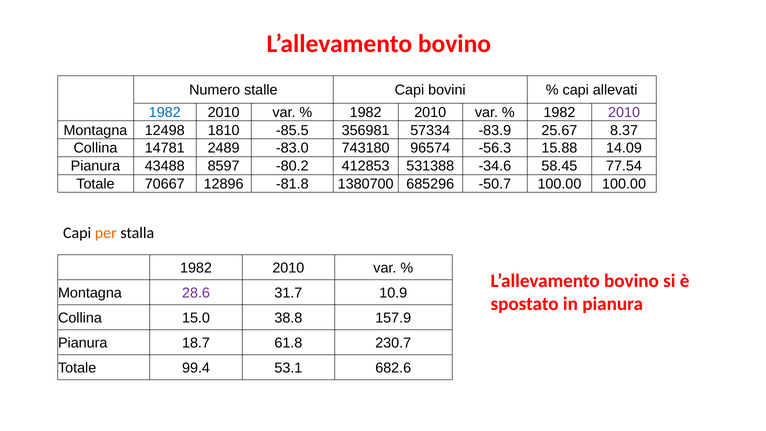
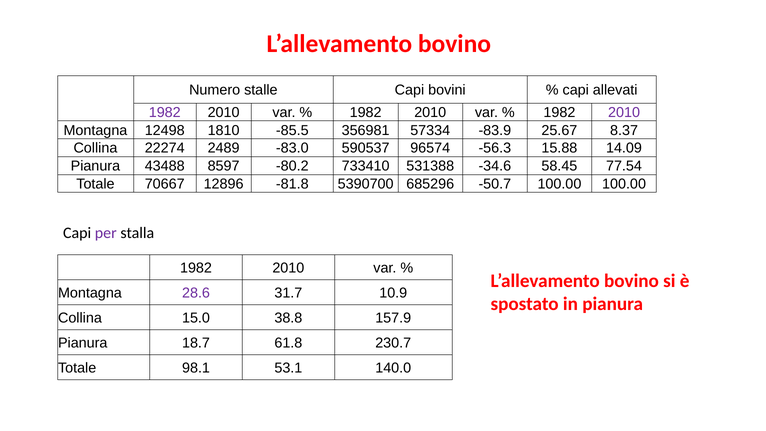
1982 at (165, 113) colour: blue -> purple
14781: 14781 -> 22274
743180: 743180 -> 590537
412853: 412853 -> 733410
1380700: 1380700 -> 5390700
per colour: orange -> purple
99.4: 99.4 -> 98.1
682.6: 682.6 -> 140.0
